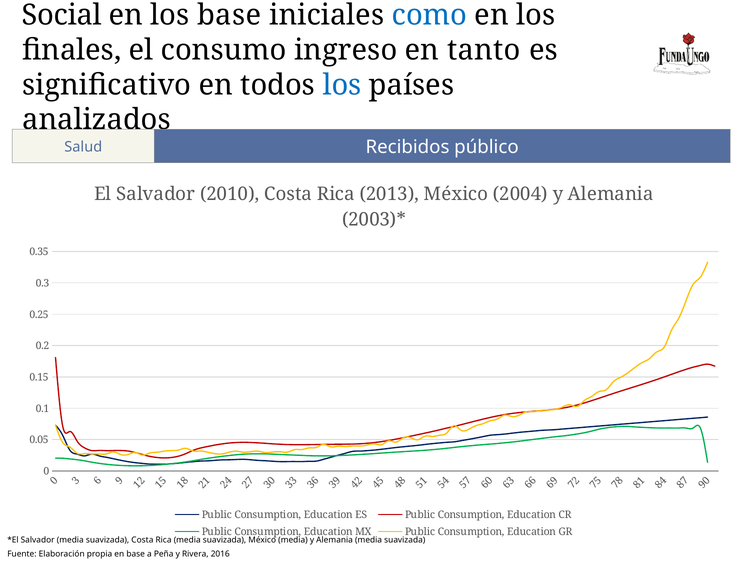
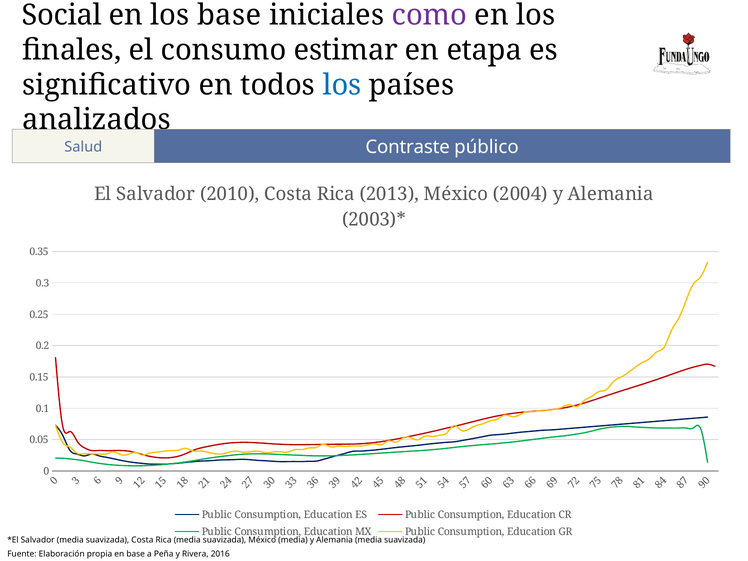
como colour: blue -> purple
ingreso: ingreso -> estimar
tanto: tanto -> etapa
Recibidos: Recibidos -> Contraste
